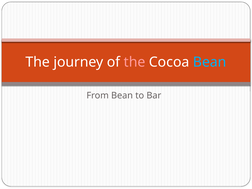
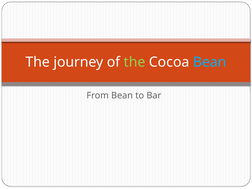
the at (135, 62) colour: pink -> light green
